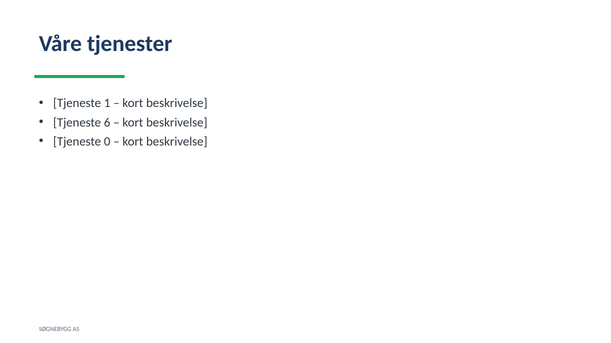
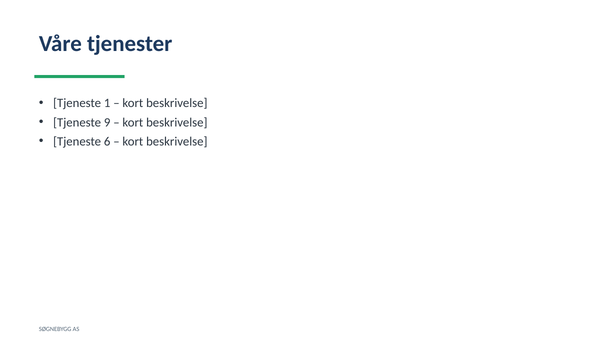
6: 6 -> 9
0: 0 -> 6
